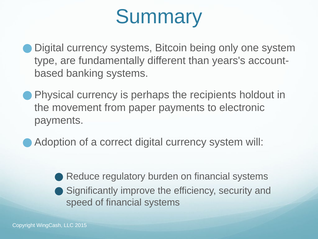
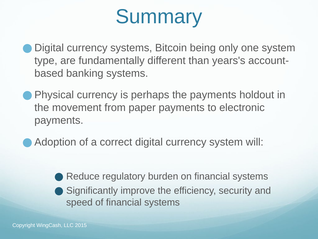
the recipients: recipients -> payments
